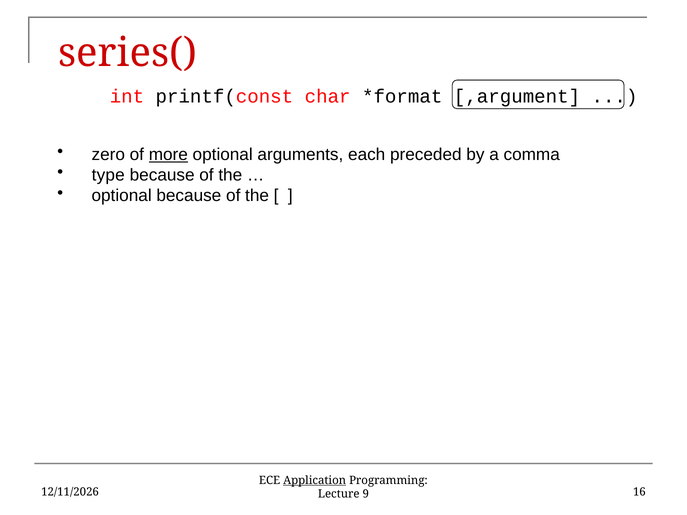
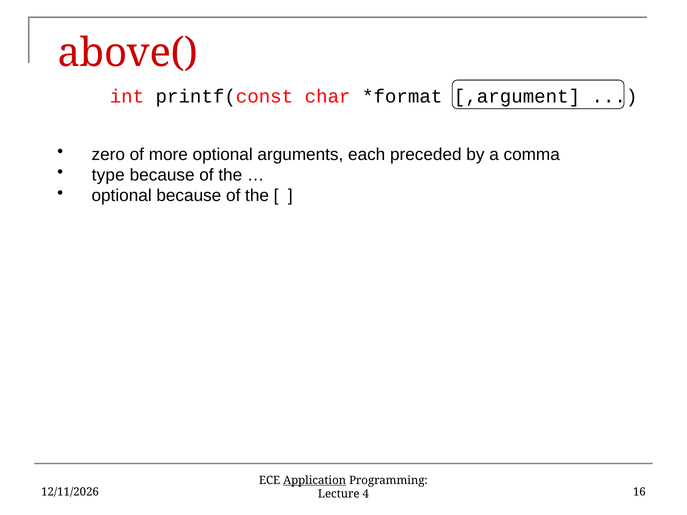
series(: series( -> above(
more underline: present -> none
9: 9 -> 4
